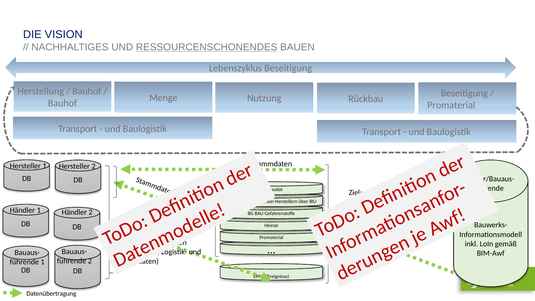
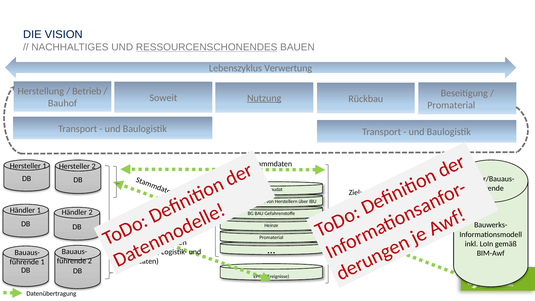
Lebenszyklus Beseitigung: Beseitigung -> Verwertung
Bauhof at (87, 91): Bauhof -> Betrieb
Menge: Menge -> Soweit
Nutzung underline: none -> present
